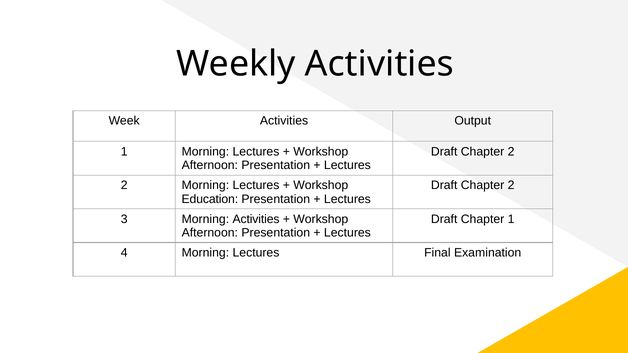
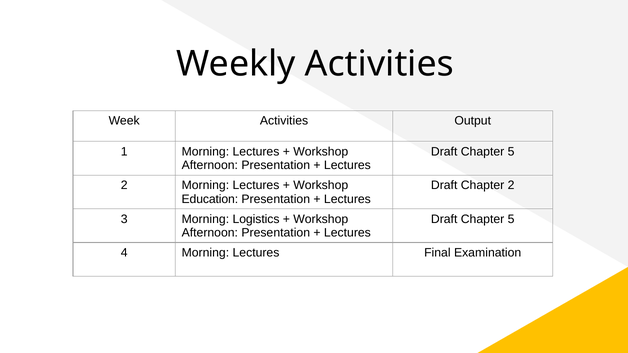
2 at (511, 152): 2 -> 5
Morning Activities: Activities -> Logistics
1 at (511, 219): 1 -> 5
